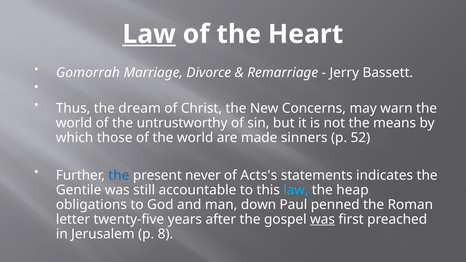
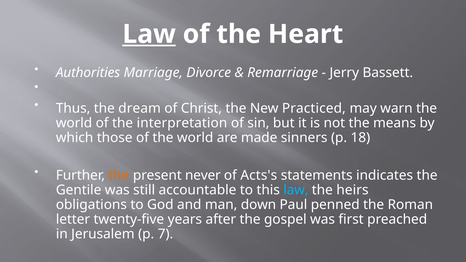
Gomorrah: Gomorrah -> Authorities
Concerns: Concerns -> Practiced
untrustworthy: untrustworthy -> interpretation
52: 52 -> 18
the at (119, 175) colour: blue -> orange
heap: heap -> heirs
was at (323, 219) underline: present -> none
8: 8 -> 7
